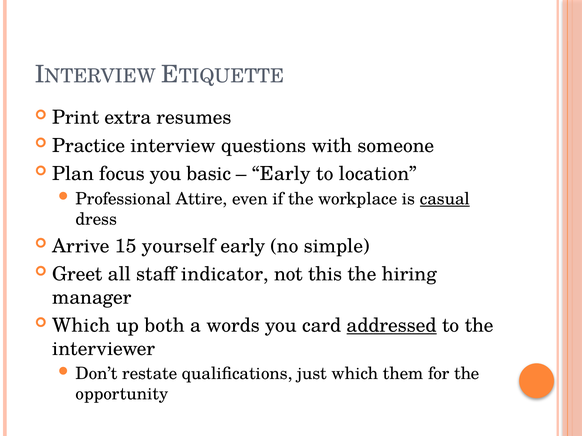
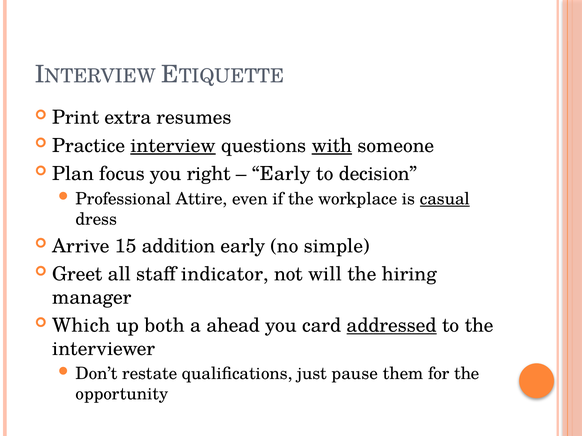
interview underline: none -> present
with underline: none -> present
basic: basic -> right
location: location -> decision
yourself: yourself -> addition
this: this -> will
words: words -> ahead
just which: which -> pause
